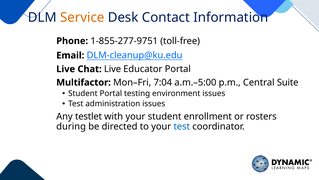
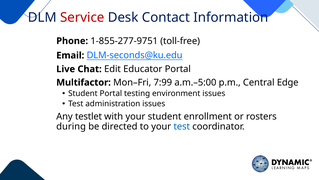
Service colour: orange -> red
DLM-cleanup@ku.edu: DLM-cleanup@ku.edu -> DLM-seconds@ku.edu
Chat Live: Live -> Edit
7:04: 7:04 -> 7:99
Suite: Suite -> Edge
